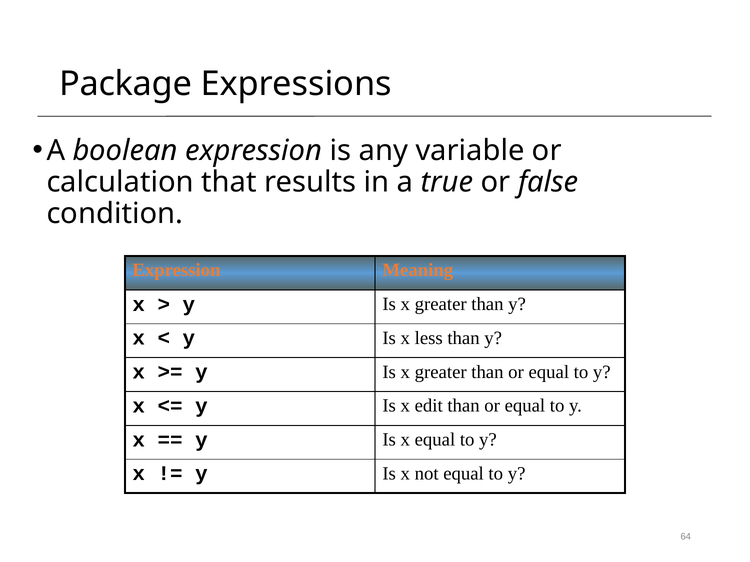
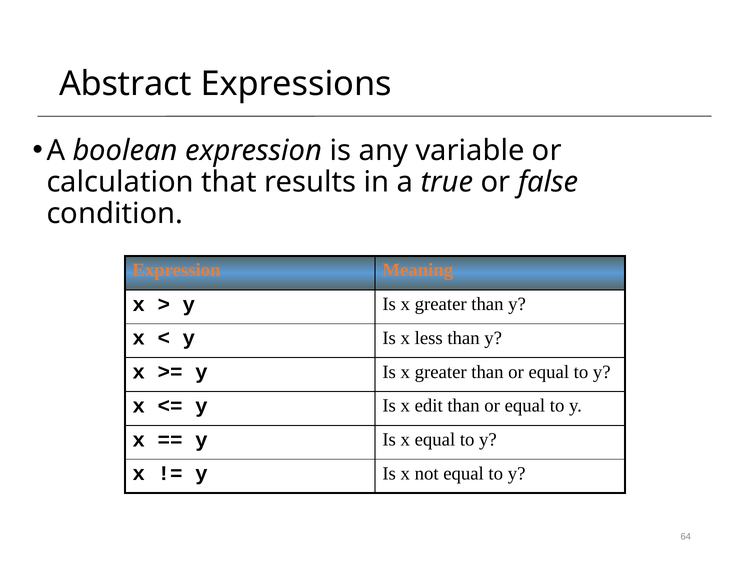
Package: Package -> Abstract
